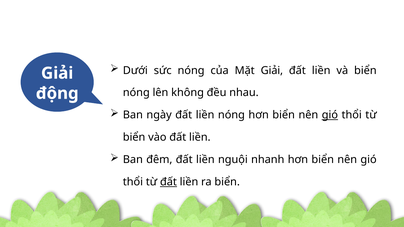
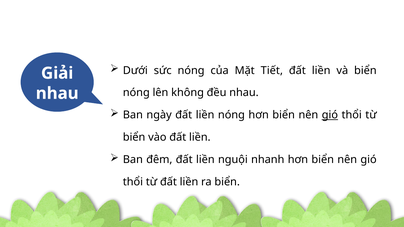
Mặt Giải: Giải -> Tiết
động at (57, 93): động -> nhau
đất at (168, 182) underline: present -> none
